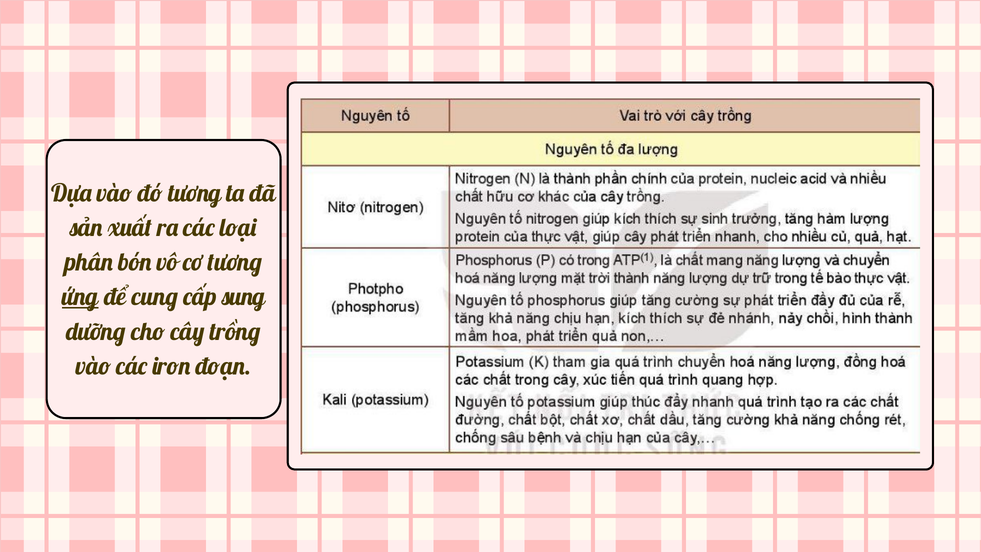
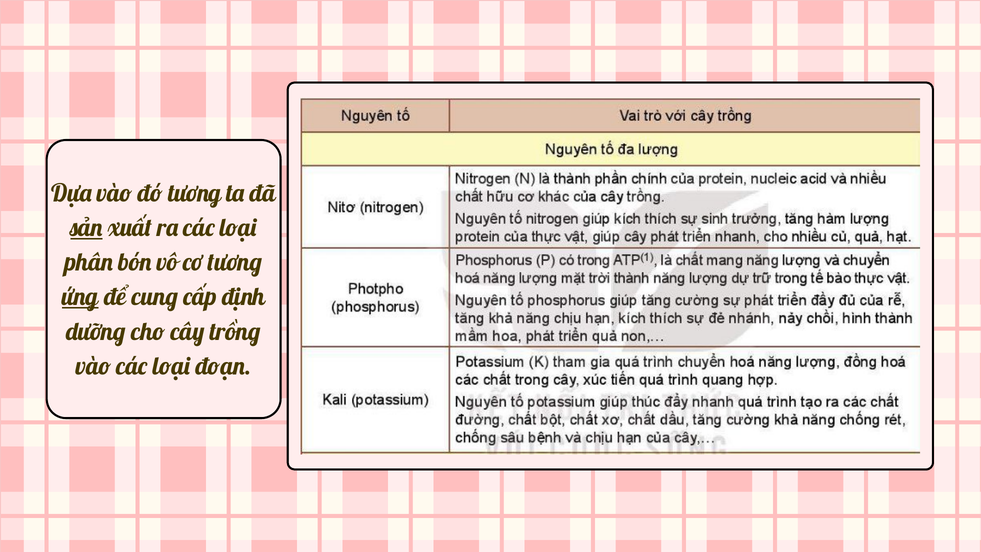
sản underline: none -> present
sung: sung -> định
vào các iron: iron -> loại
